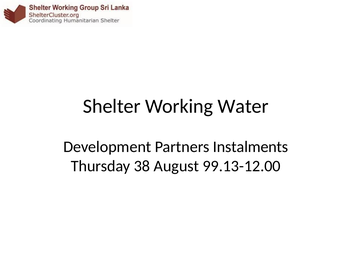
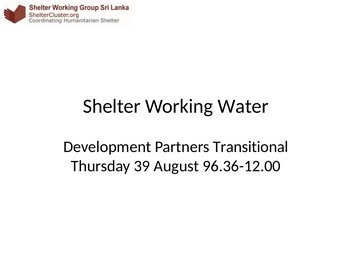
Instalments: Instalments -> Transitional
38: 38 -> 39
99.13-12.00: 99.13-12.00 -> 96.36-12.00
